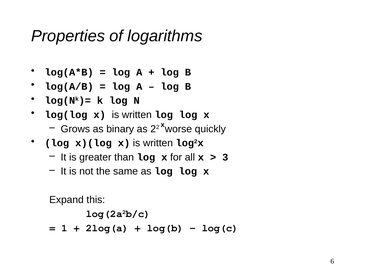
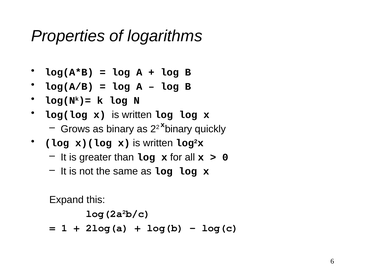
22 worse: worse -> binary
3: 3 -> 0
